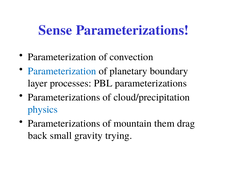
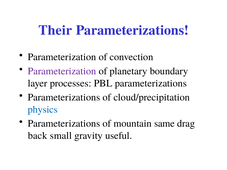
Sense: Sense -> Their
Parameterization at (62, 71) colour: blue -> purple
them: them -> same
trying: trying -> useful
